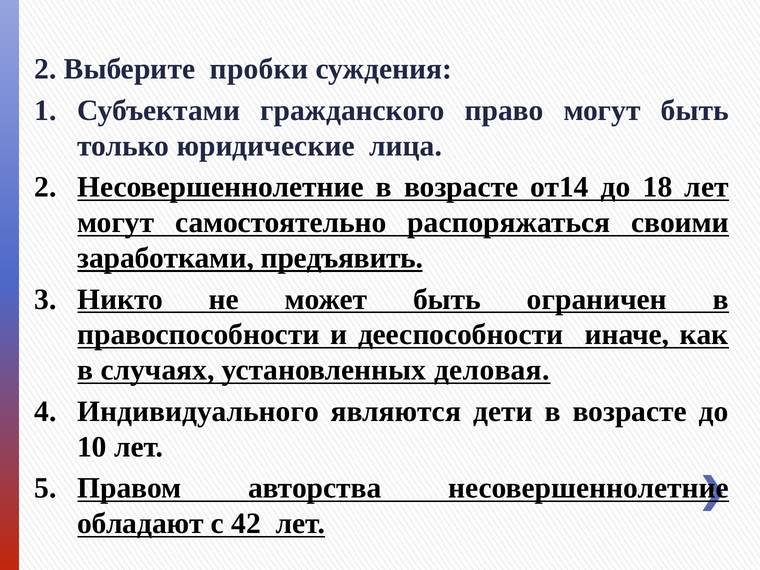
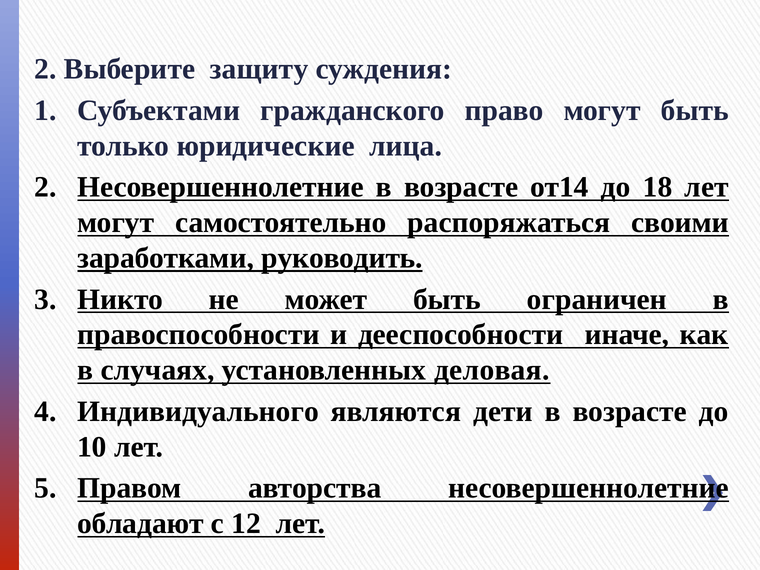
пробки: пробки -> защиту
предъявить: предъявить -> руководить
42: 42 -> 12
